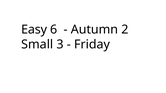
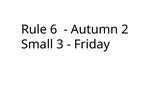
Easy: Easy -> Rule
